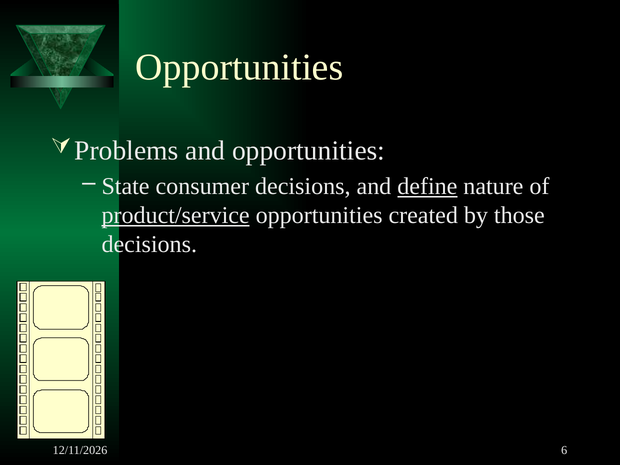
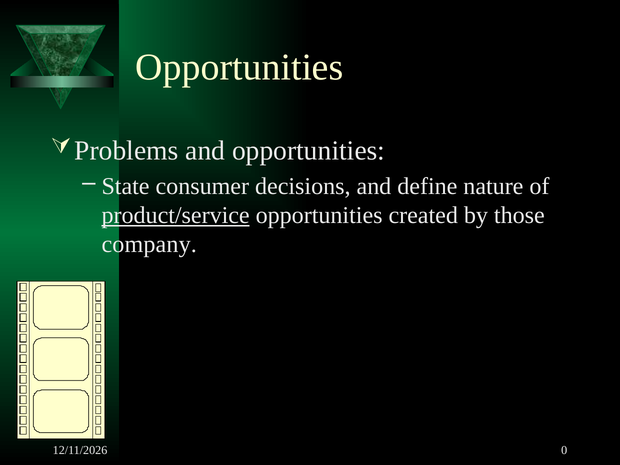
define underline: present -> none
decisions at (149, 244): decisions -> company
6: 6 -> 0
